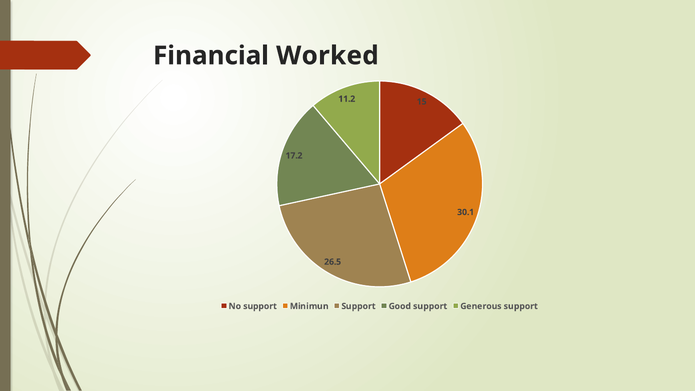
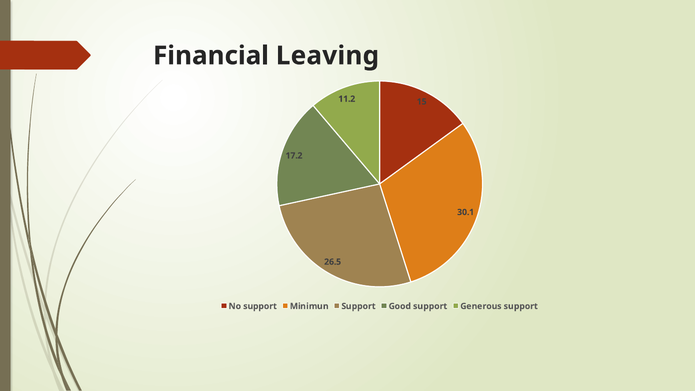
Worked: Worked -> Leaving
